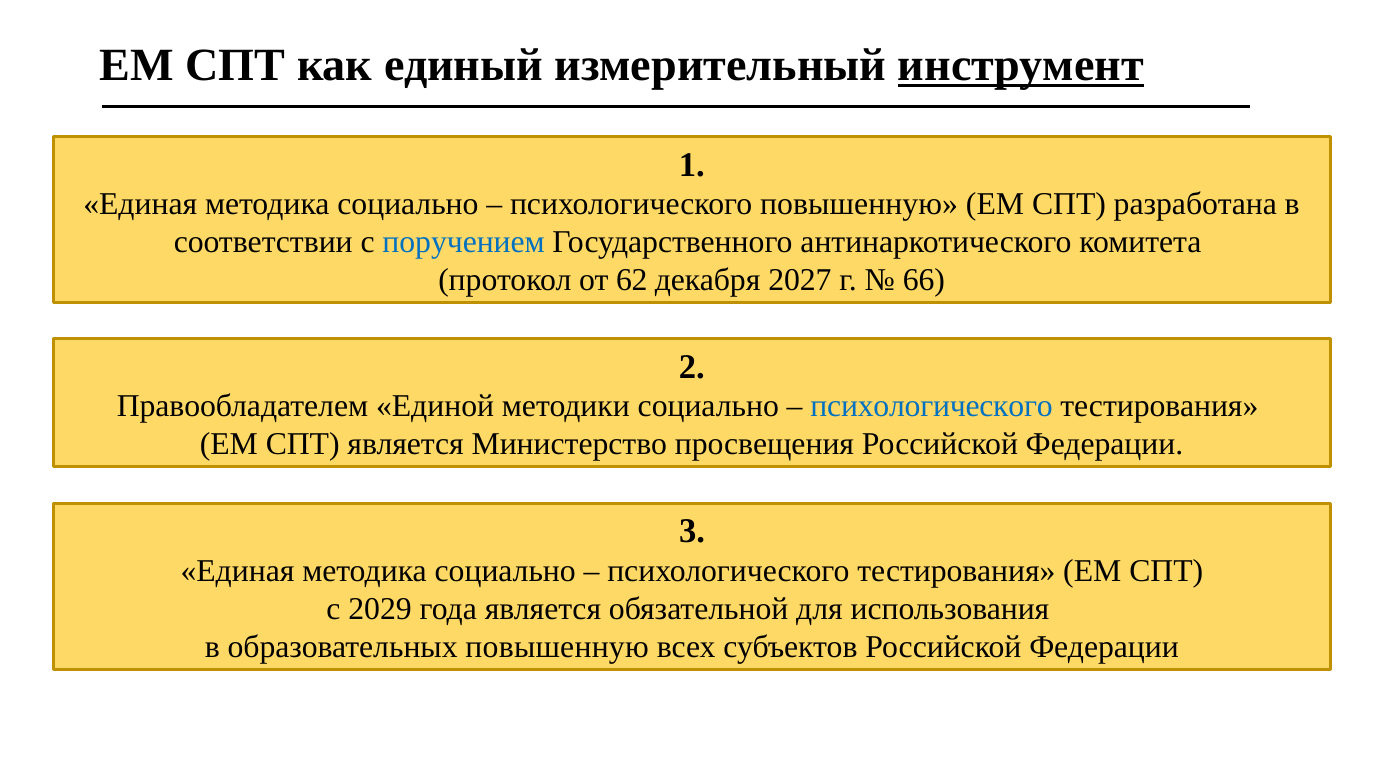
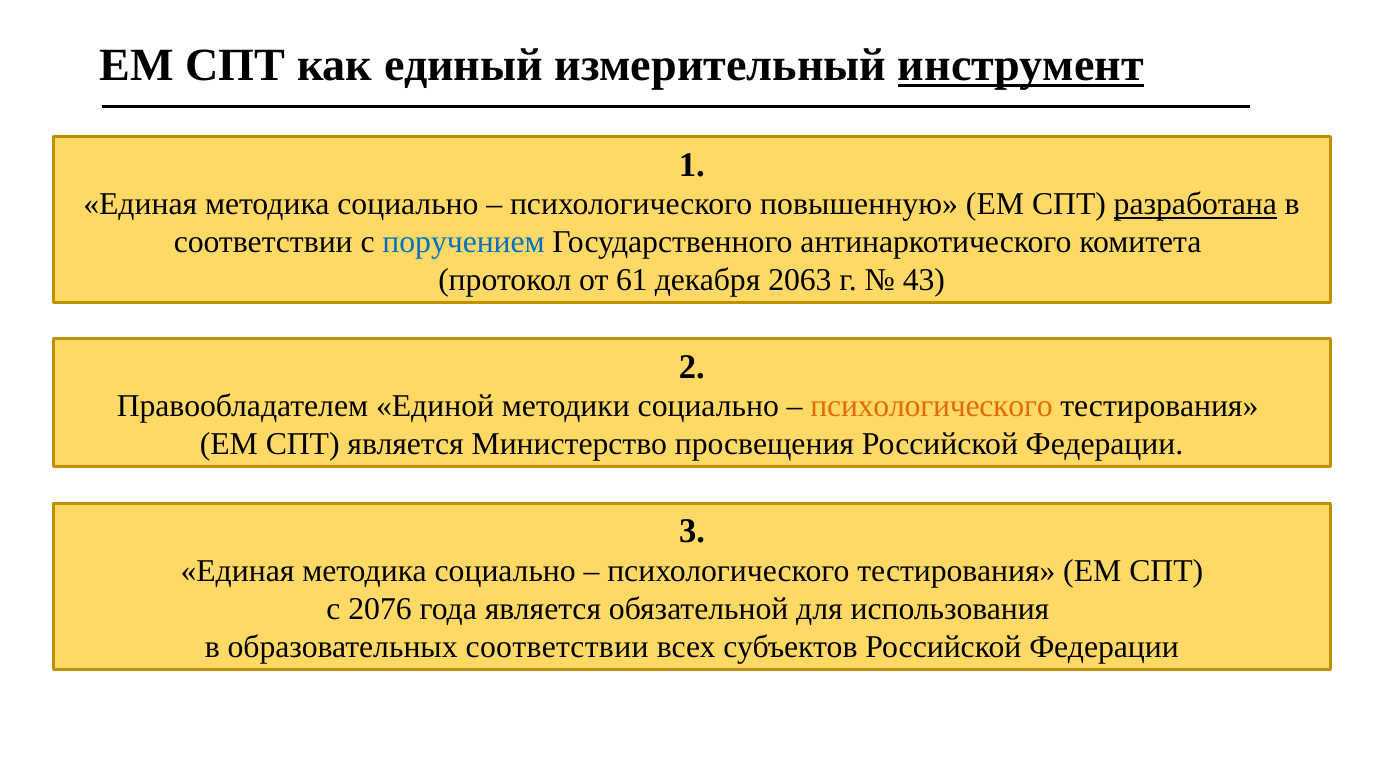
разработана underline: none -> present
62: 62 -> 61
2027: 2027 -> 2063
66: 66 -> 43
психологического at (932, 406) colour: blue -> orange
2029: 2029 -> 2076
образовательных повышенную: повышенную -> соответствии
